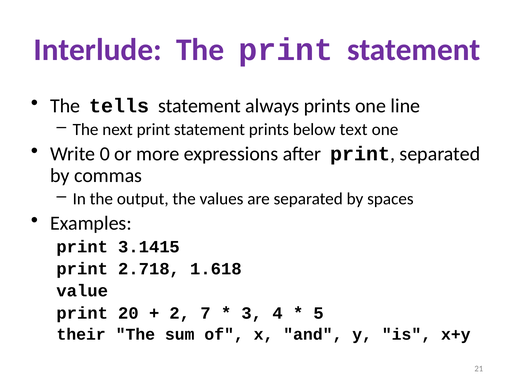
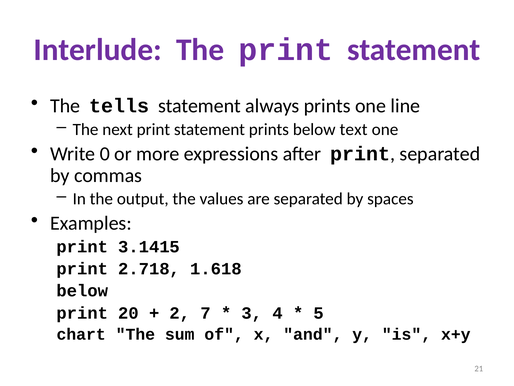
value at (82, 291): value -> below
their: their -> chart
